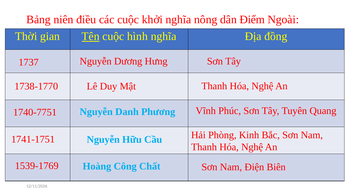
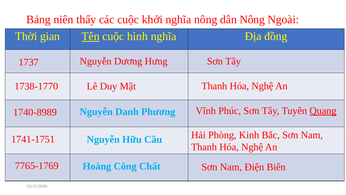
điều: điều -> thấy
dân Điểm: Điểm -> Nông
Quang underline: none -> present
1740-7751: 1740-7751 -> 1740-8989
1539-1769: 1539-1769 -> 7765-1769
